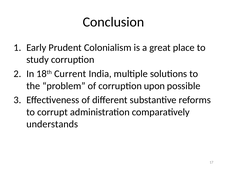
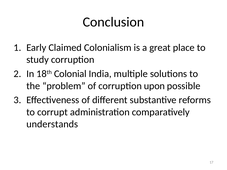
Prudent: Prudent -> Claimed
Current: Current -> Colonial
